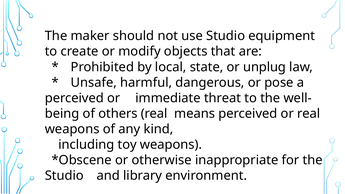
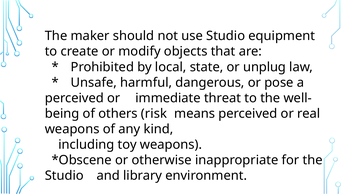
others real: real -> risk
